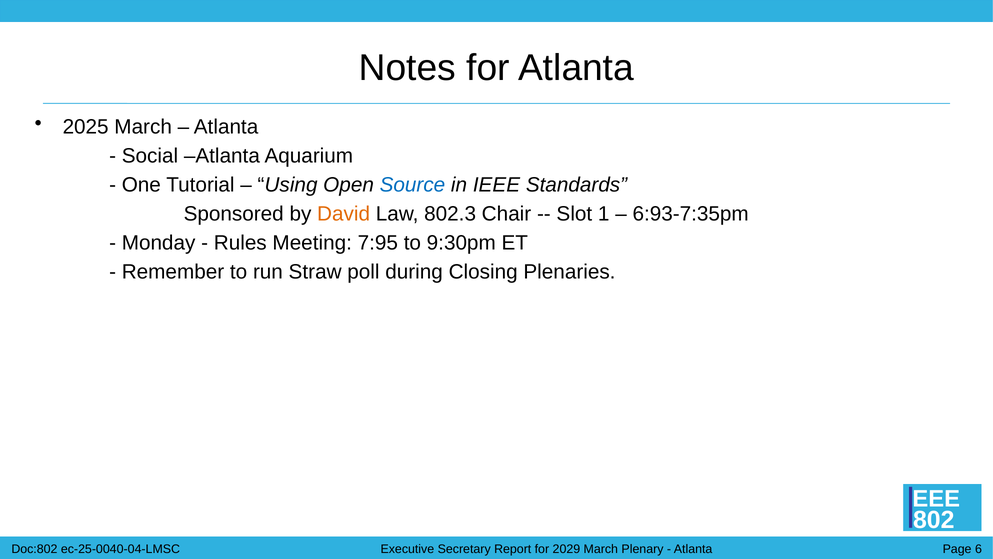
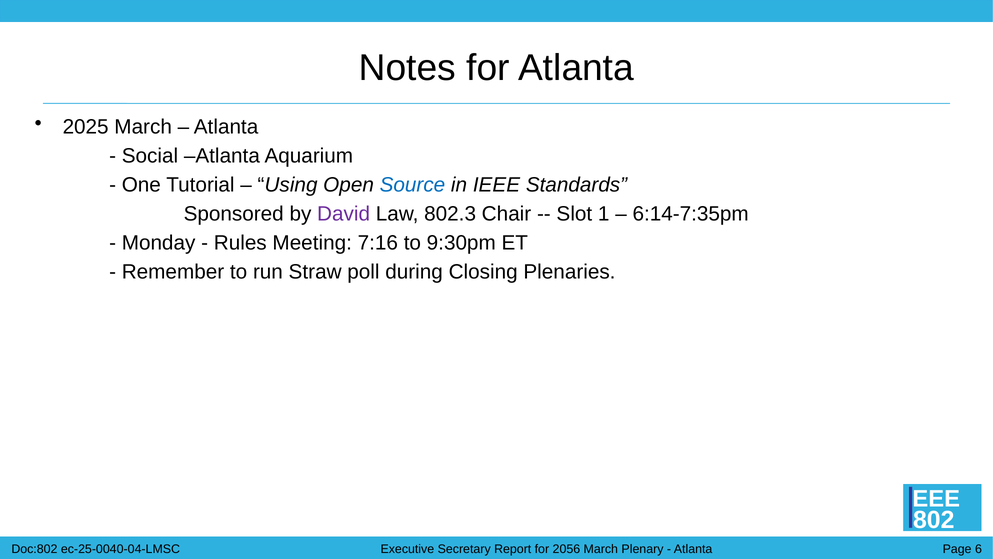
David colour: orange -> purple
6:93-7:35pm: 6:93-7:35pm -> 6:14-7:35pm
7:95: 7:95 -> 7:16
2029: 2029 -> 2056
